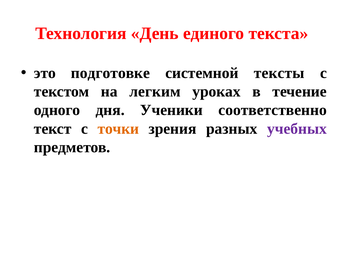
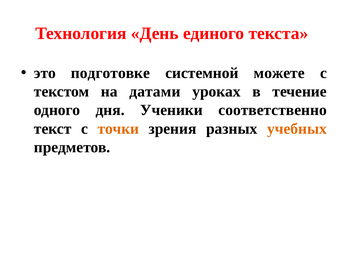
тексты: тексты -> можете
легким: легким -> датами
учебных colour: purple -> orange
